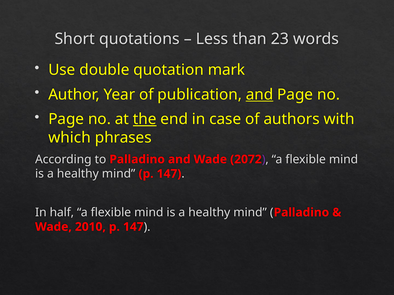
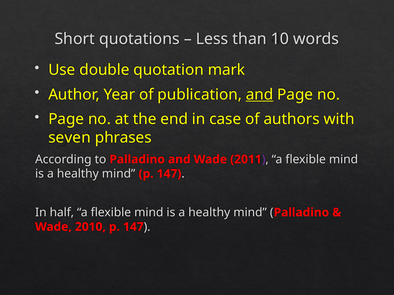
23: 23 -> 10
the underline: present -> none
which: which -> seven
2072: 2072 -> 2011
